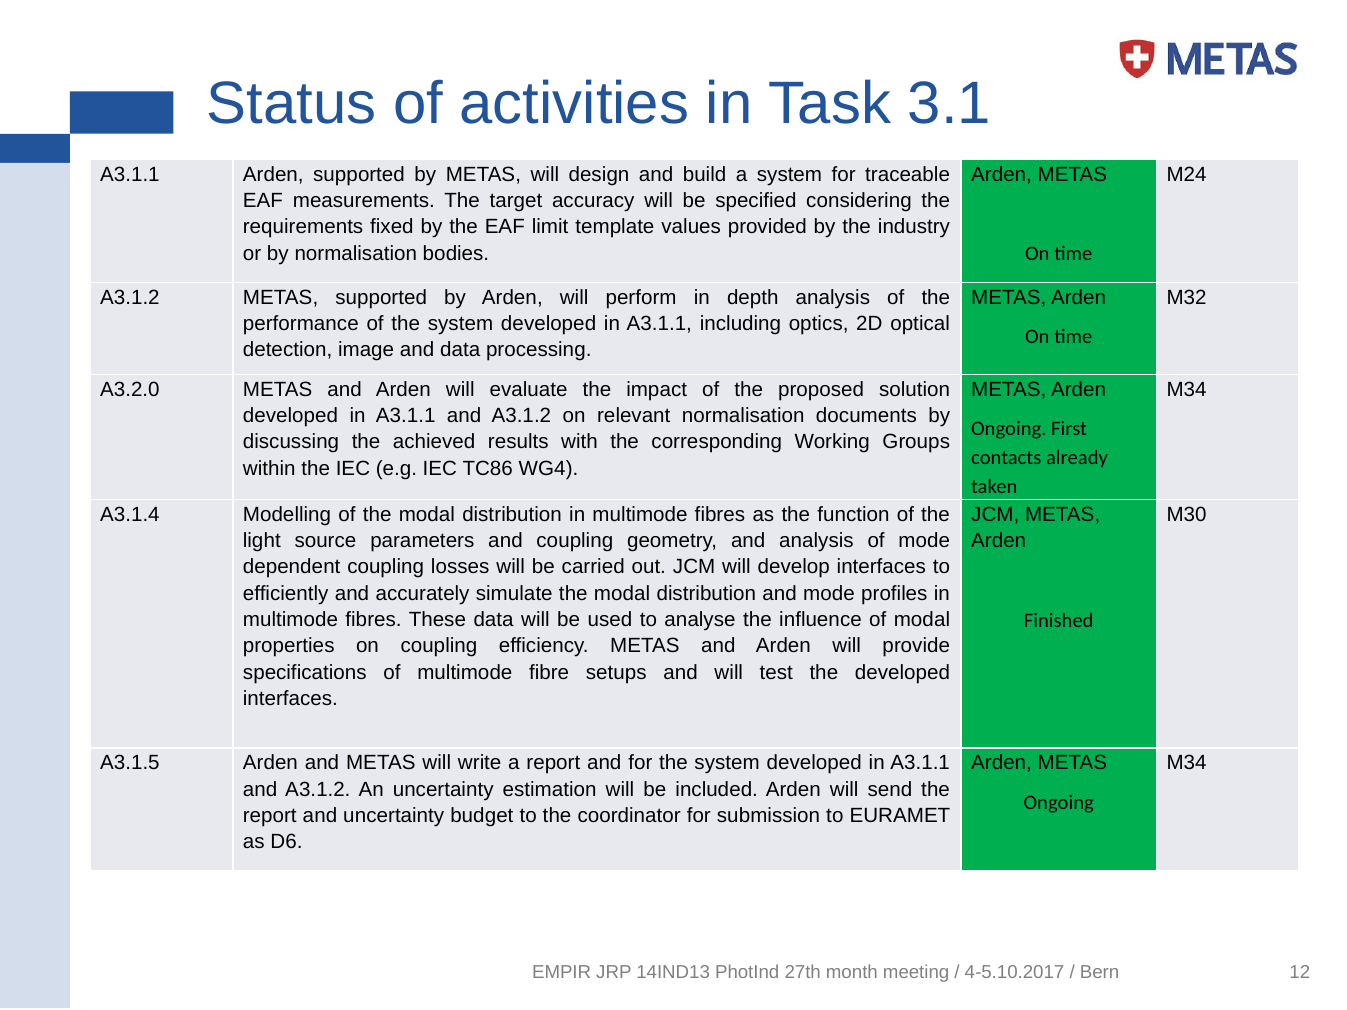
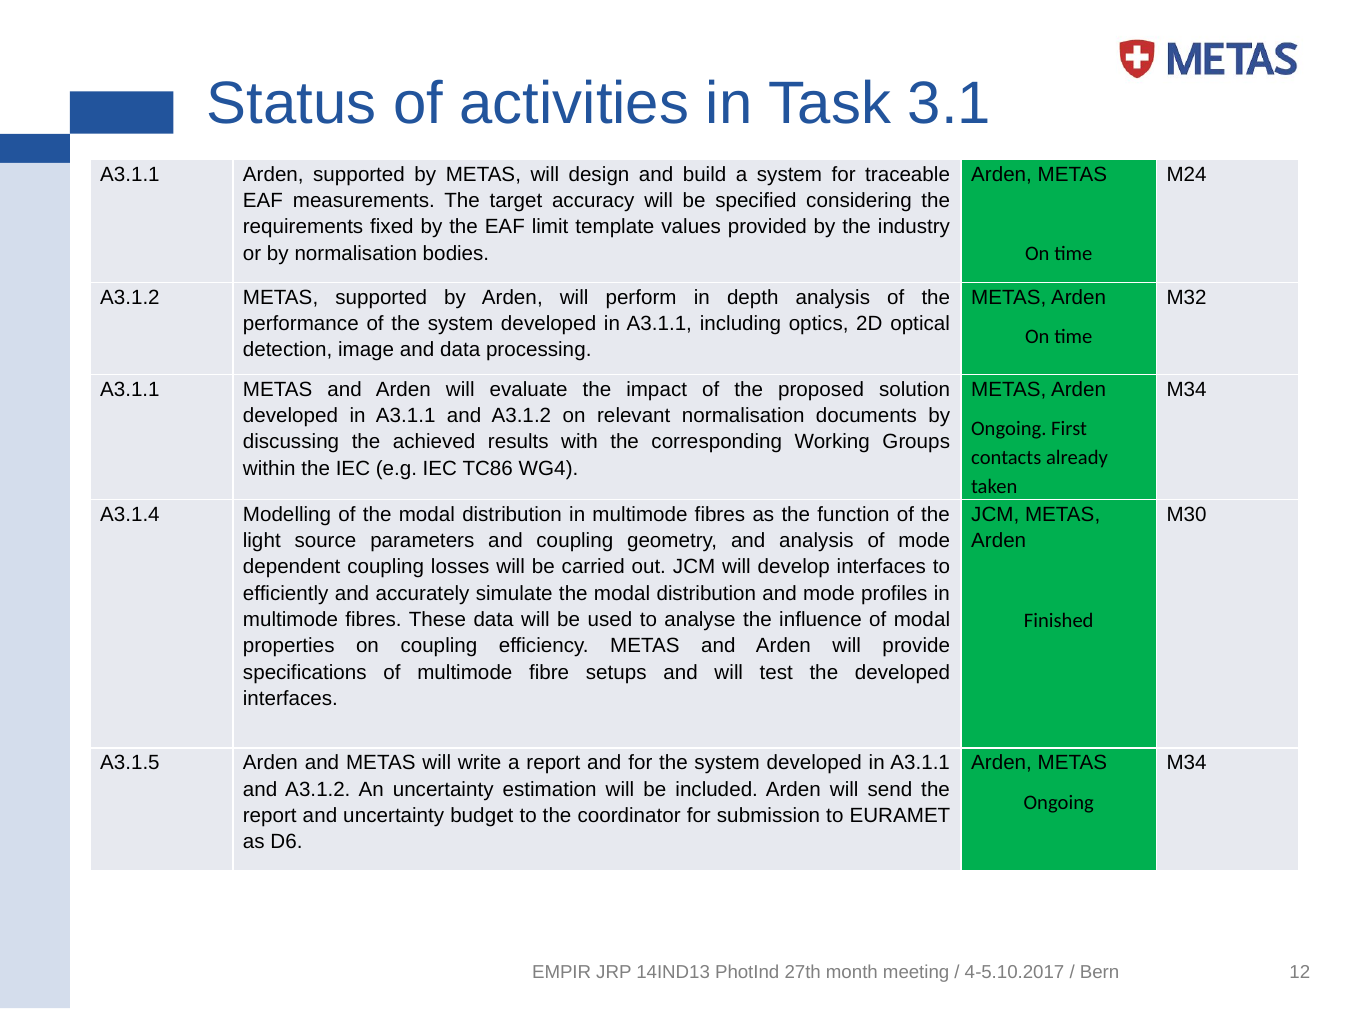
A3.2.0 at (130, 390): A3.2.0 -> A3.1.1
